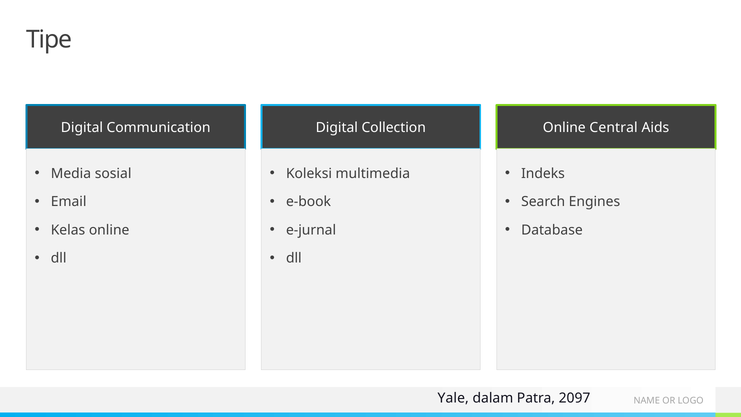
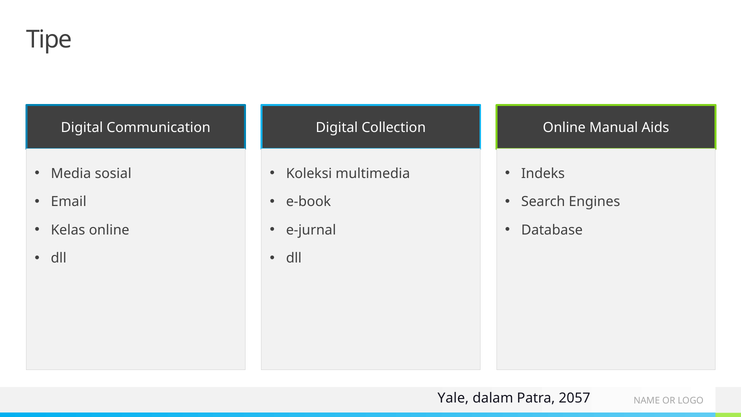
Central: Central -> Manual
2097: 2097 -> 2057
